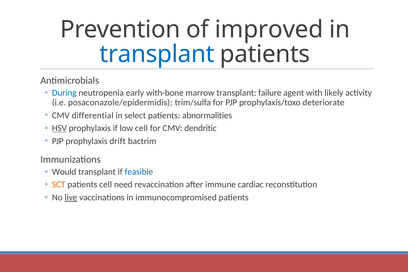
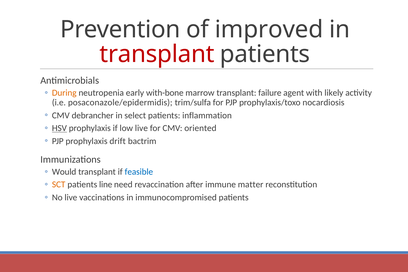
transplant at (157, 54) colour: blue -> red
During colour: blue -> orange
deteriorate: deteriorate -> nocardiosis
differential: differential -> debrancher
abnormalities: abnormalities -> inflammation
low cell: cell -> live
dendritic: dendritic -> oriented
patients cell: cell -> line
cardiac: cardiac -> matter
live at (71, 197) underline: present -> none
